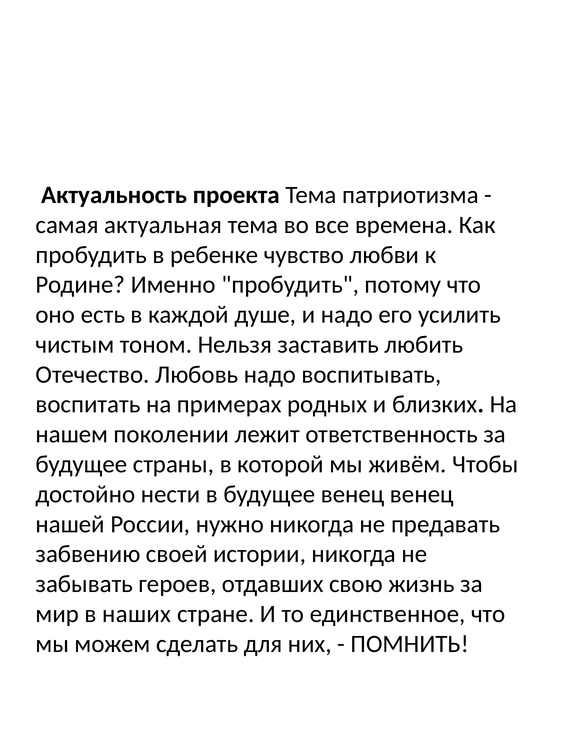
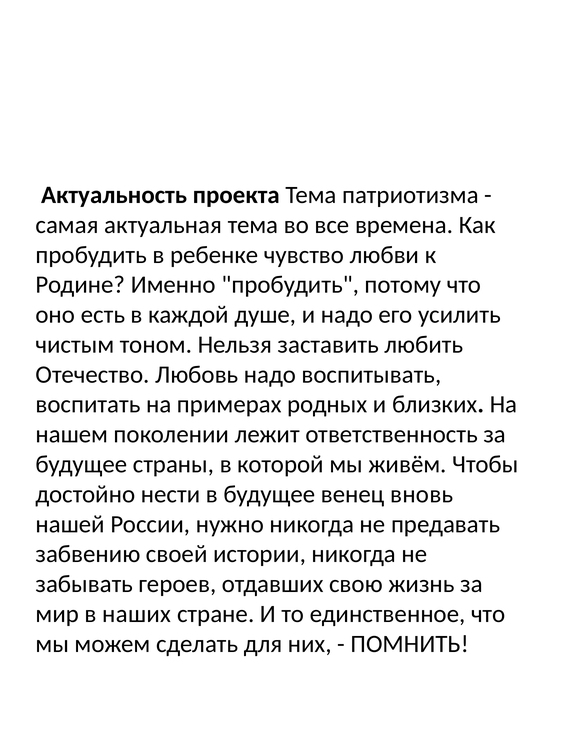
венец венец: венец -> вновь
